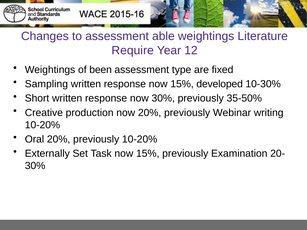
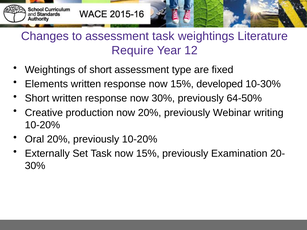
assessment able: able -> task
of been: been -> short
Sampling: Sampling -> Elements
35-50%: 35-50% -> 64-50%
